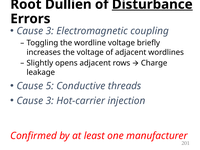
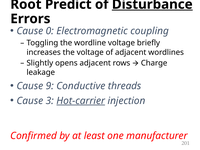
Dullien: Dullien -> Predict
3 at (50, 31): 3 -> 0
5: 5 -> 9
Hot-carrier underline: none -> present
